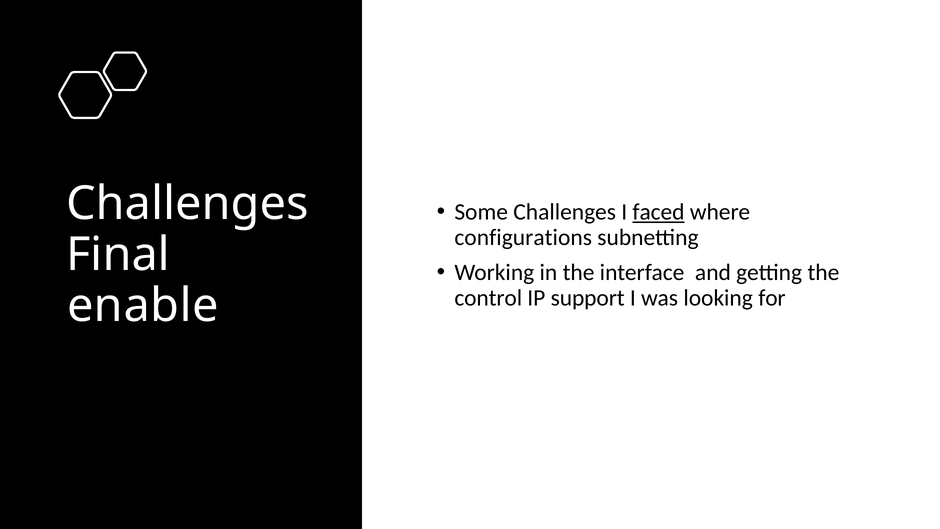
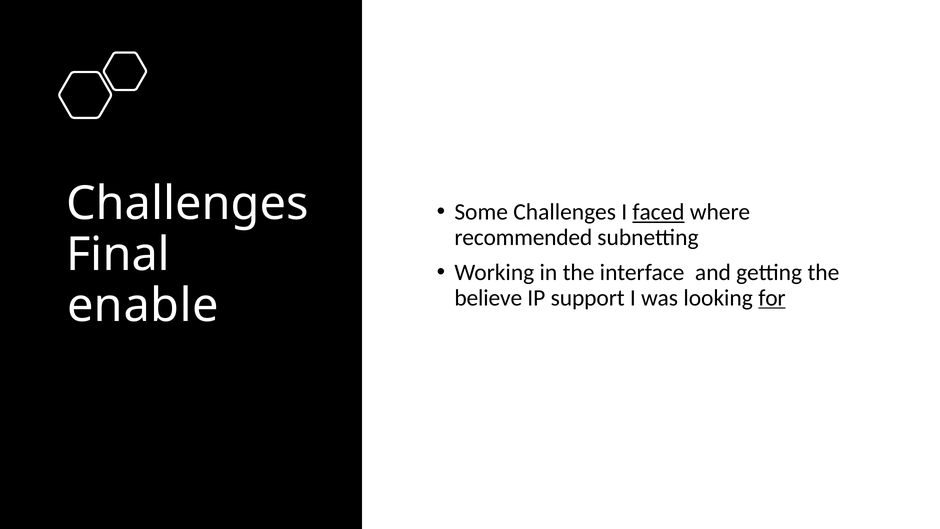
configurations: configurations -> recommended
control: control -> believe
for underline: none -> present
